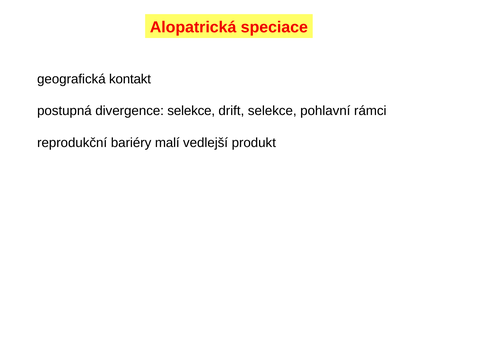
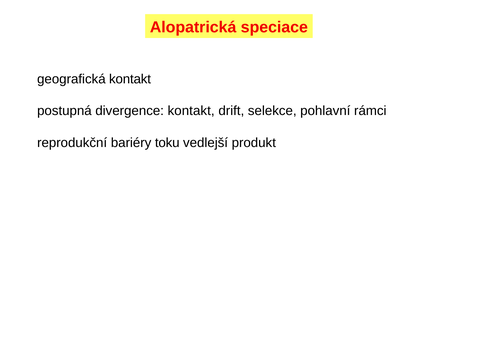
divergence selekce: selekce -> kontakt
malí: malí -> toku
